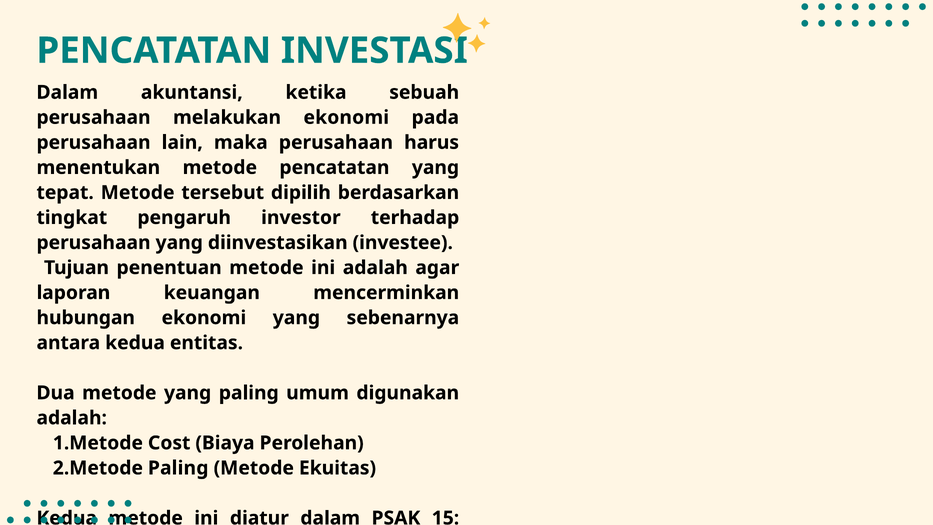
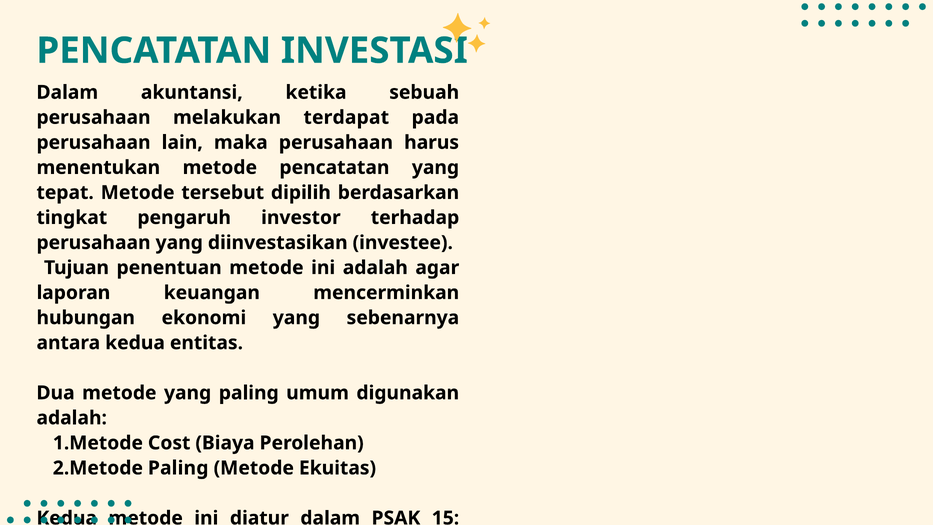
melakukan ekonomi: ekonomi -> terdapat
